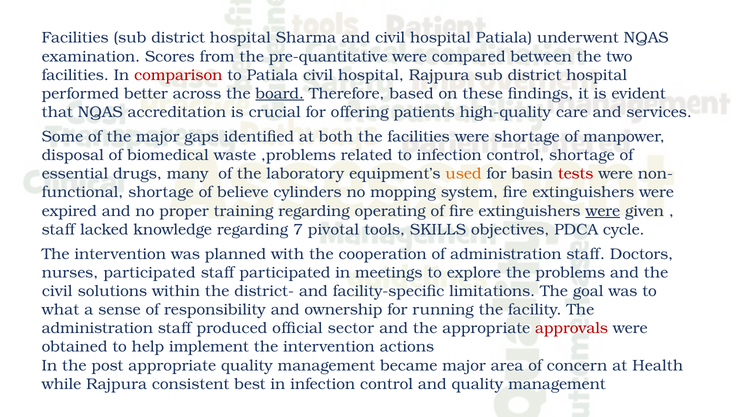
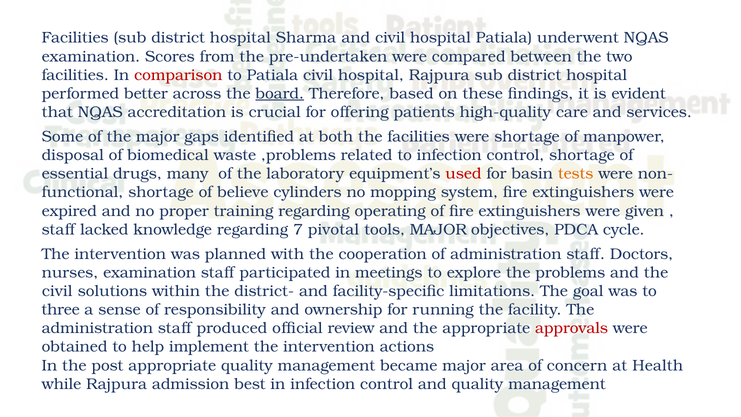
pre-quantitative: pre-quantitative -> pre-undertaken
used colour: orange -> red
tests colour: red -> orange
were at (603, 211) underline: present -> none
tools SKILLS: SKILLS -> MAJOR
nurses participated: participated -> examination
what: what -> three
sector: sector -> review
consistent: consistent -> admission
